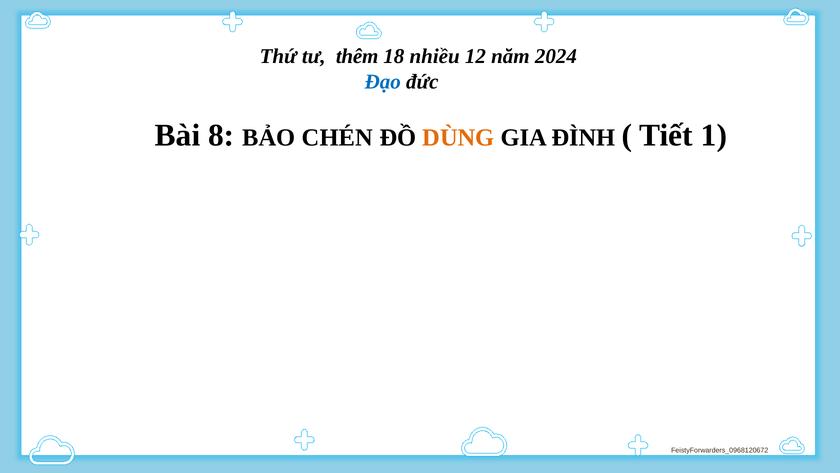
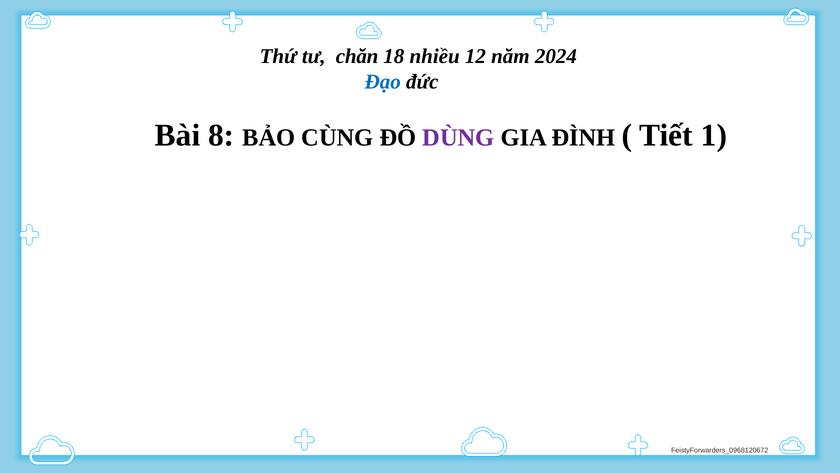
thêm: thêm -> chăn
CHÉN: CHÉN -> CÙNG
DÙNG colour: orange -> purple
